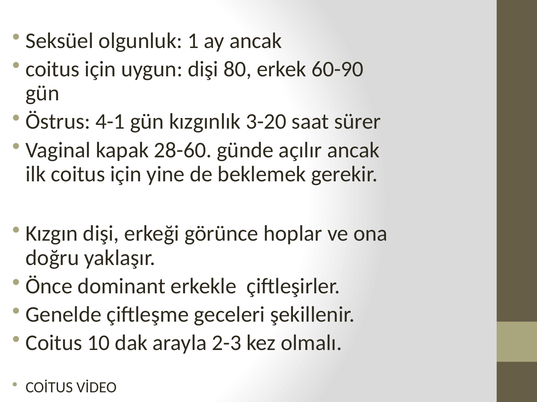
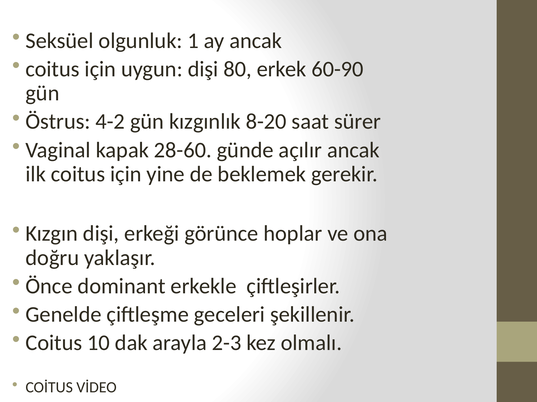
4-1: 4-1 -> 4-2
3-20: 3-20 -> 8-20
